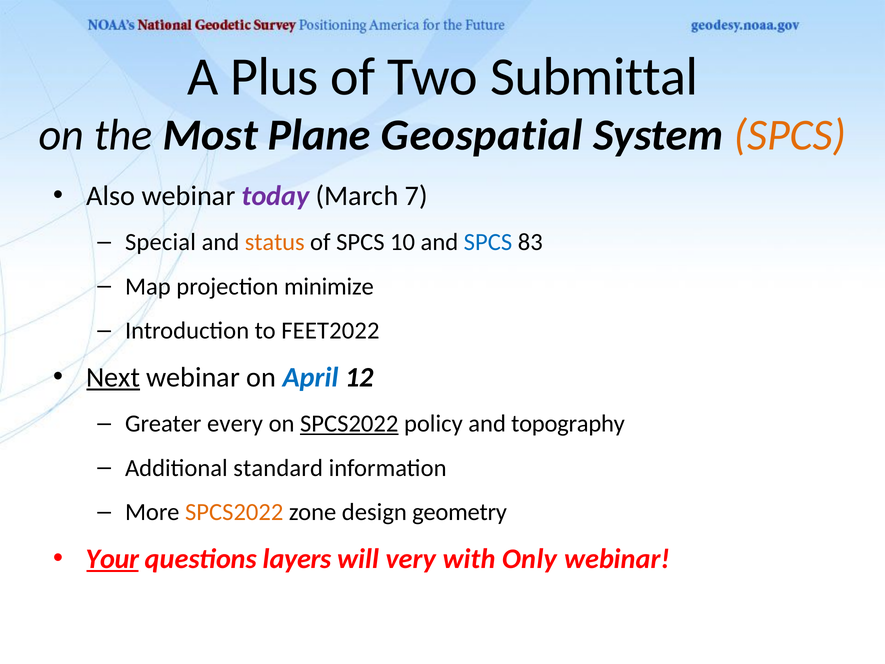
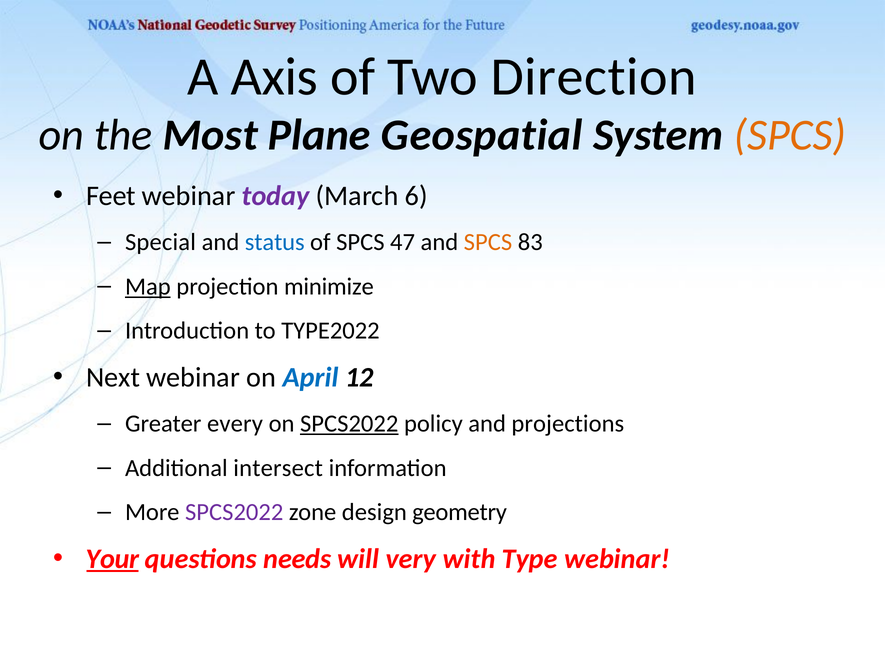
Plus: Plus -> Axis
Submittal: Submittal -> Direction
Also: Also -> Feet
7: 7 -> 6
status colour: orange -> blue
10: 10 -> 47
SPCS at (488, 242) colour: blue -> orange
Map underline: none -> present
FEET2022: FEET2022 -> TYPE2022
Next underline: present -> none
topography: topography -> projections
standard: standard -> intersect
SPCS2022 at (234, 512) colour: orange -> purple
layers: layers -> needs
Only: Only -> Type
